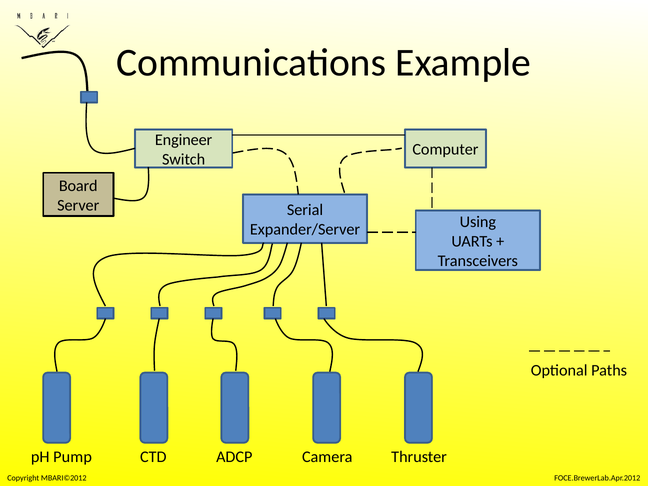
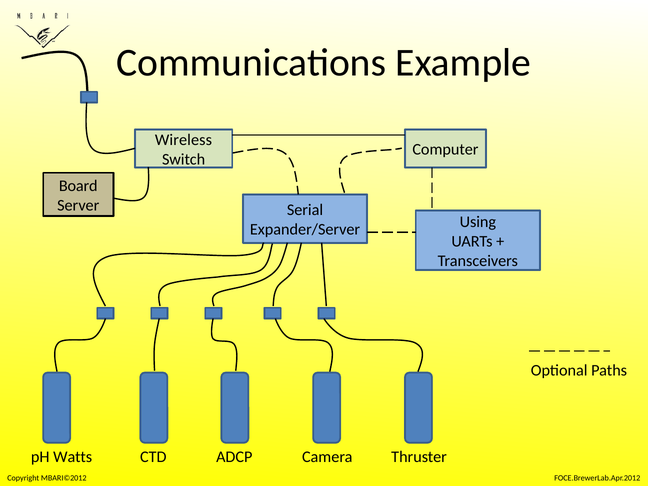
Engineer: Engineer -> Wireless
Pump: Pump -> Watts
